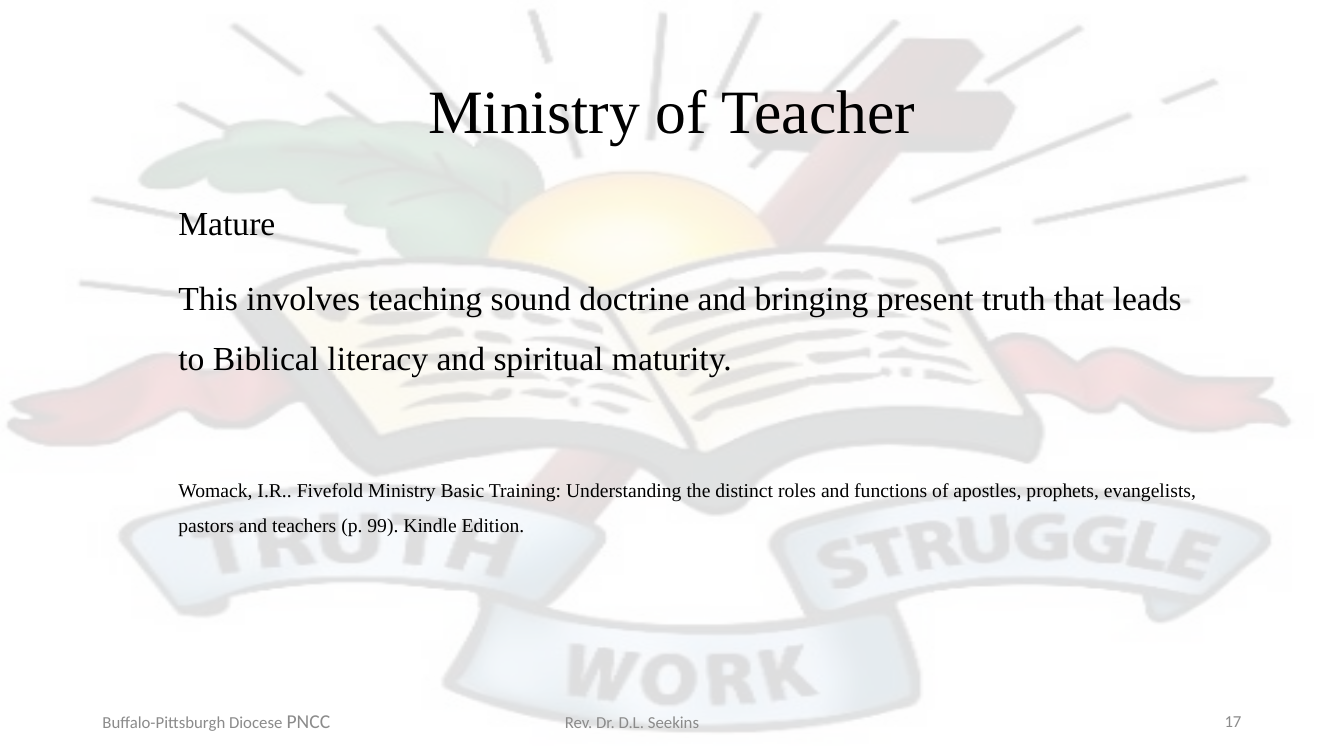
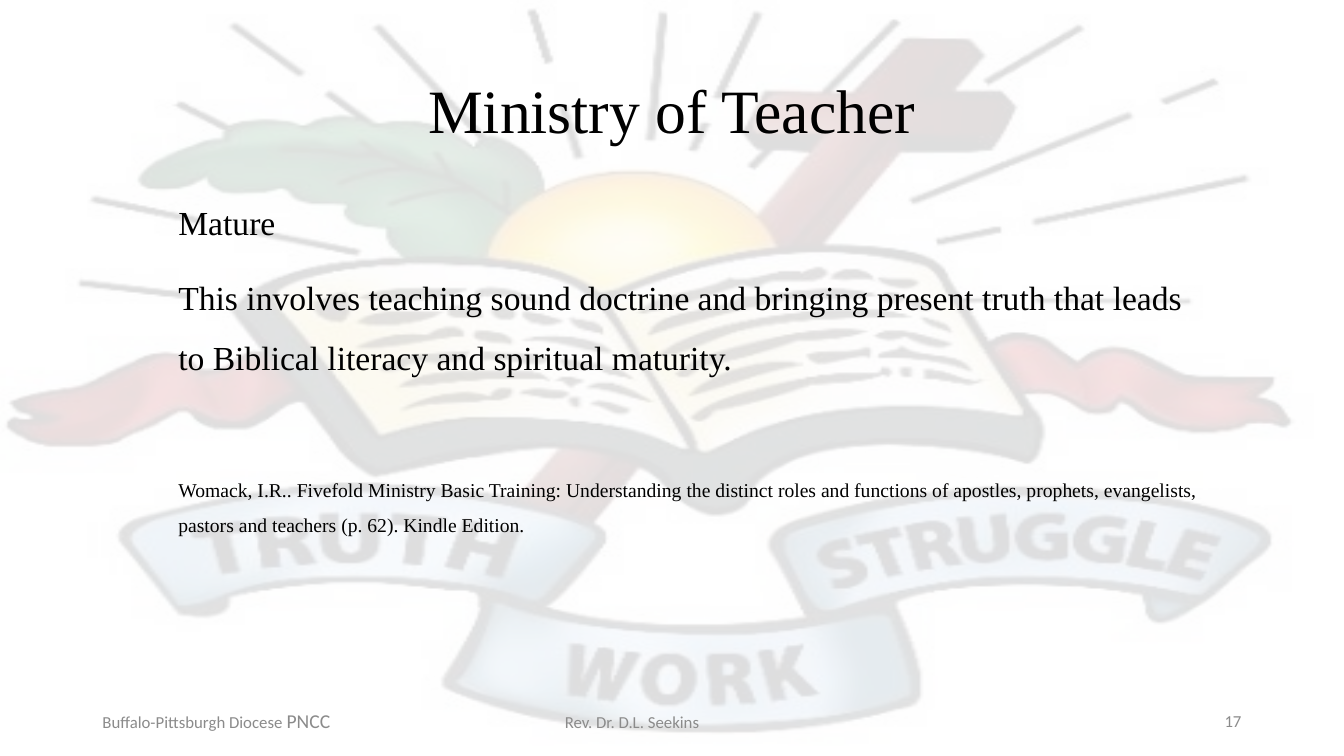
99: 99 -> 62
